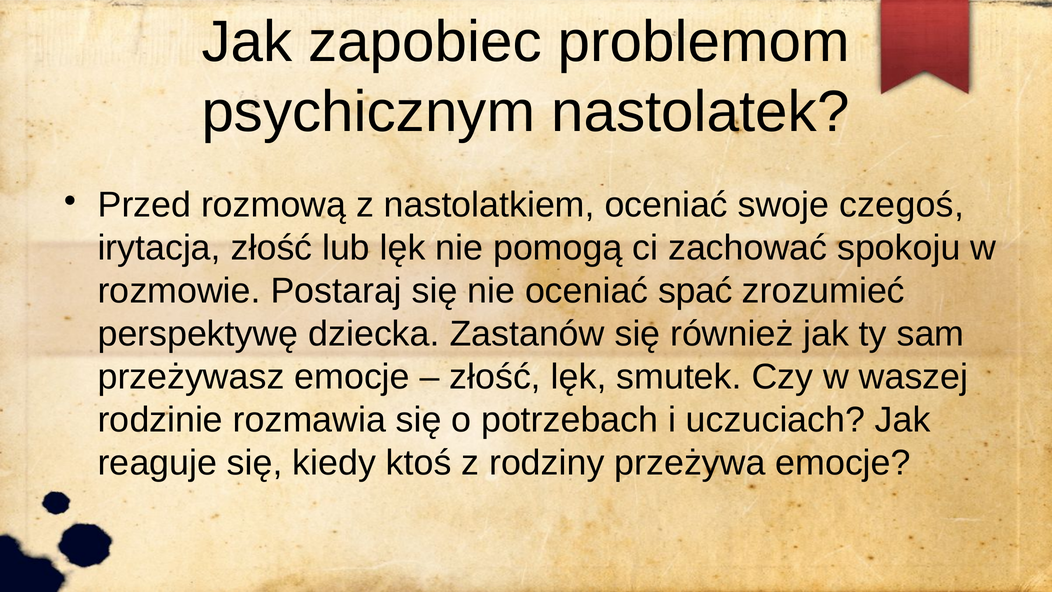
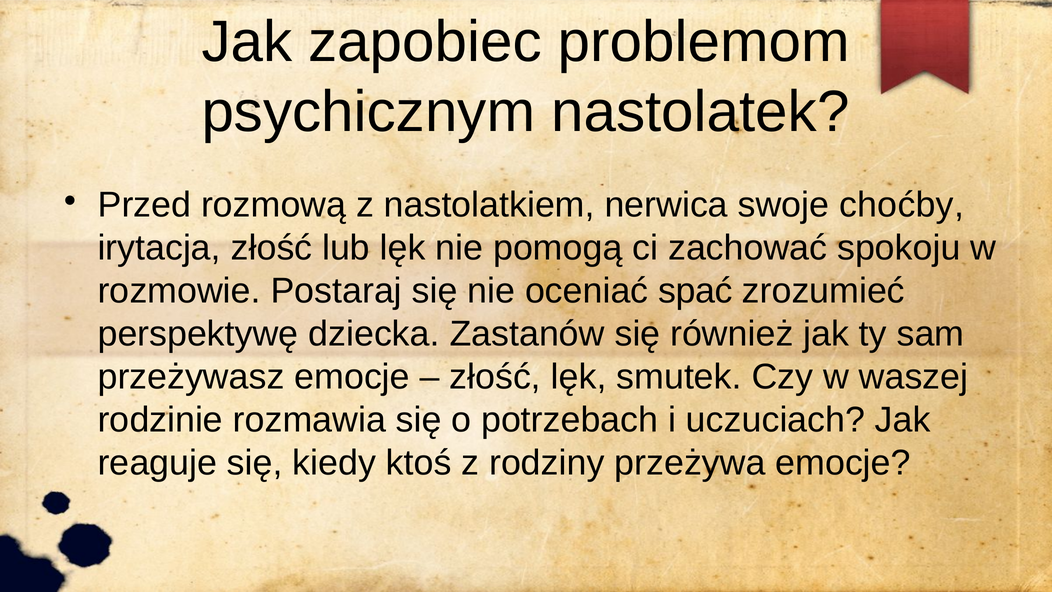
nastolatkiem oceniać: oceniać -> nerwica
czegoś: czegoś -> choćby
